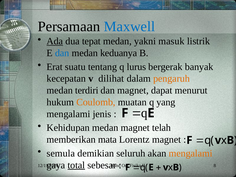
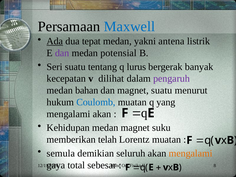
masuk: masuk -> antena
dan at (62, 53) colour: blue -> purple
keduanya: keduanya -> potensial
Erat: Erat -> Seri
pengaruh colour: orange -> purple
terdiri: terdiri -> bahan
magnet dapat: dapat -> suatu
Coulomb colour: orange -> blue
mengalami jenis: jenis -> akan
telah: telah -> suku
mata: mata -> telah
Lorentz magnet: magnet -> muatan
total underline: present -> none
